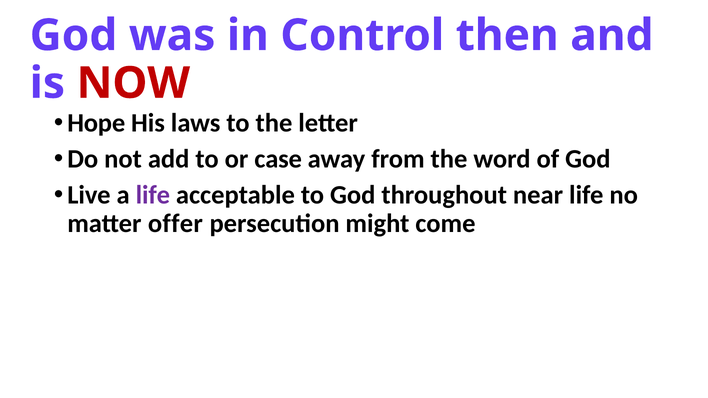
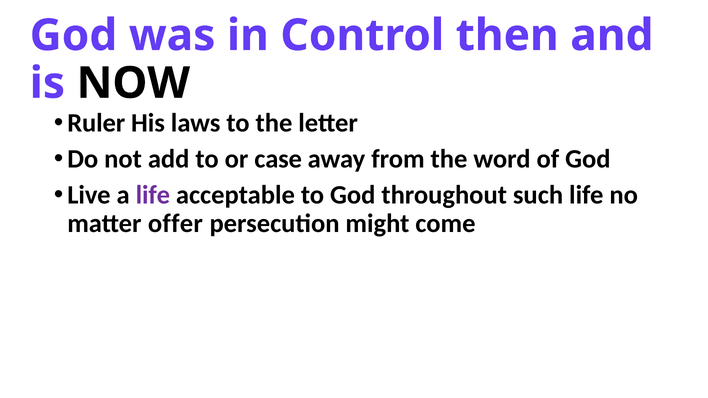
NOW colour: red -> black
Hope: Hope -> Ruler
near: near -> such
